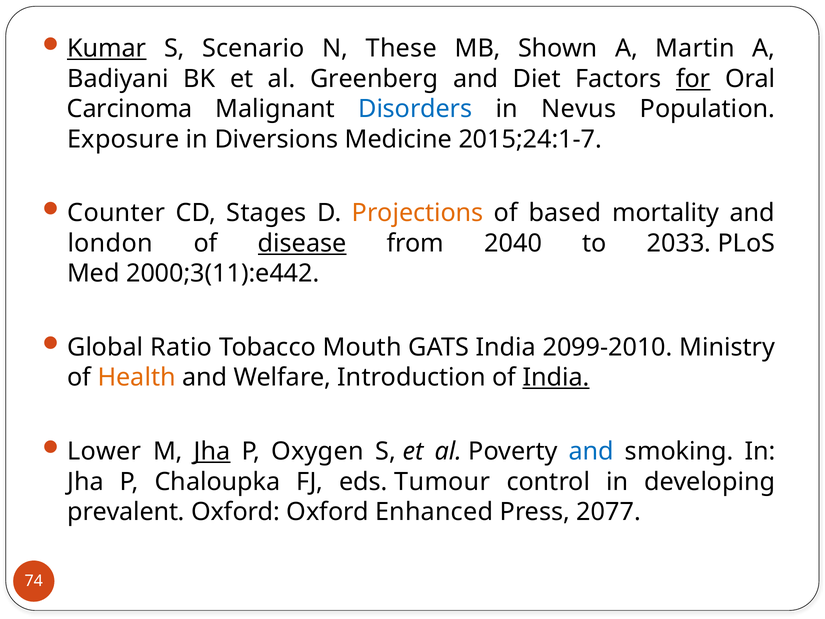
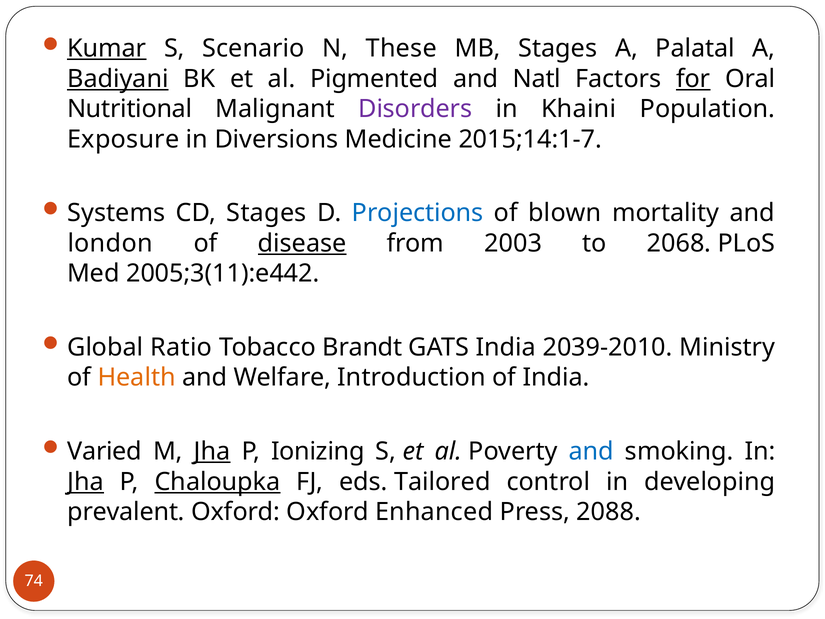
MB Shown: Shown -> Stages
Martin: Martin -> Palatal
Badiyani underline: none -> present
Greenberg: Greenberg -> Pigmented
Diet: Diet -> Natl
Carcinoma: Carcinoma -> Nutritional
Disorders colour: blue -> purple
Nevus: Nevus -> Khaini
2015;24:1-7: 2015;24:1-7 -> 2015;14:1-7
Counter: Counter -> Systems
Projections colour: orange -> blue
based: based -> blown
2040: 2040 -> 2003
2033: 2033 -> 2068
2000;3(11):e442: 2000;3(11):e442 -> 2005;3(11):e442
Mouth: Mouth -> Brandt
2099-2010: 2099-2010 -> 2039-2010
India at (556, 377) underline: present -> none
Lower: Lower -> Varied
Oxygen: Oxygen -> Ionizing
Jha at (86, 482) underline: none -> present
Chaloupka underline: none -> present
Tumour: Tumour -> Tailored
2077: 2077 -> 2088
